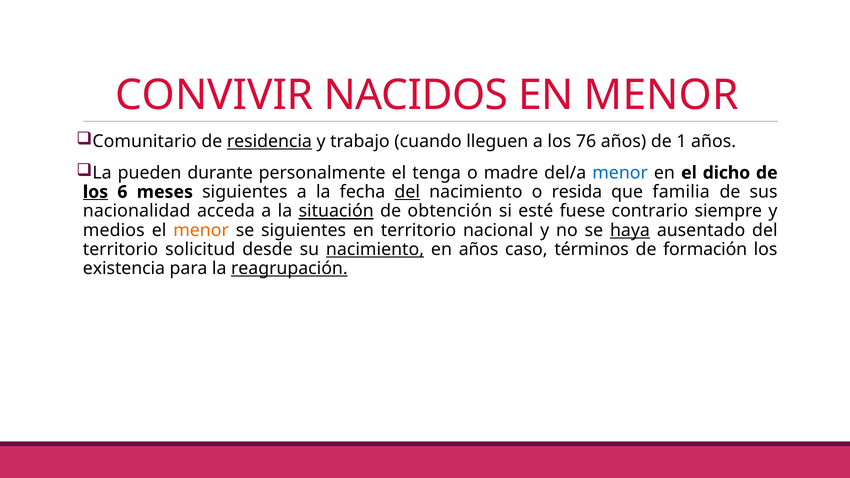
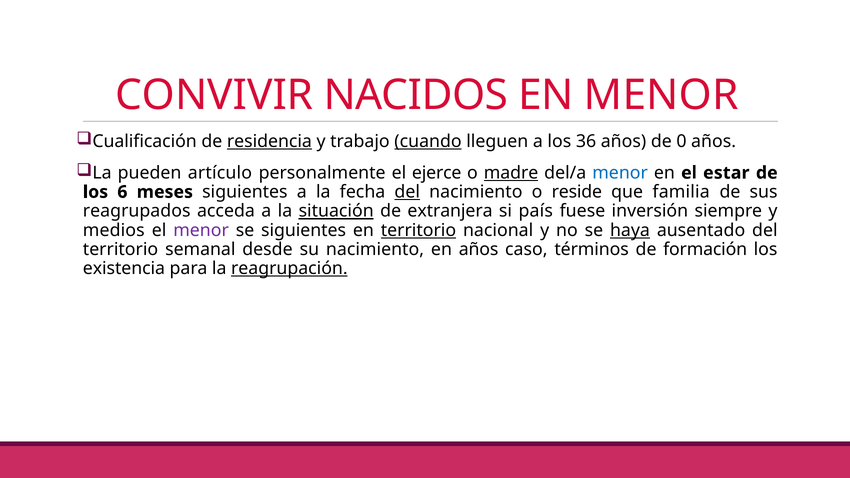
Comunitario: Comunitario -> Cualificación
cuando underline: none -> present
76: 76 -> 36
1: 1 -> 0
durante: durante -> artículo
tenga: tenga -> ejerce
madre underline: none -> present
dicho: dicho -> estar
los at (95, 192) underline: present -> none
resida: resida -> reside
nacionalidad: nacionalidad -> reagrupados
obtención: obtención -> extranjera
esté: esté -> país
contrario: contrario -> inversión
menor at (201, 230) colour: orange -> purple
territorio at (418, 230) underline: none -> present
solicitud: solicitud -> semanal
nacimiento at (375, 250) underline: present -> none
